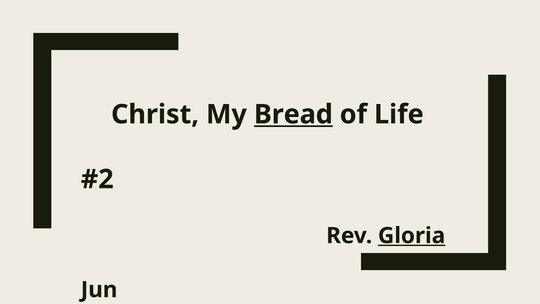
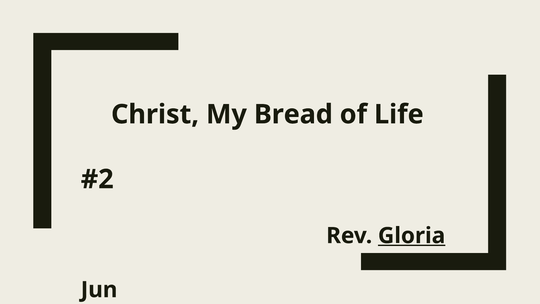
Bread underline: present -> none
